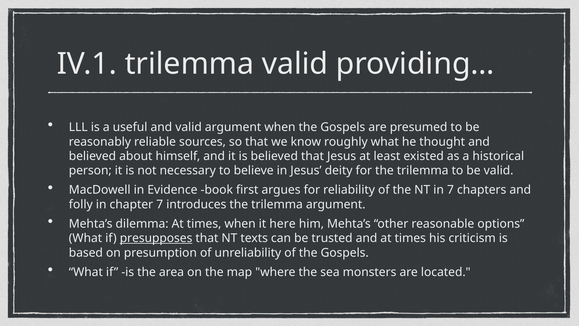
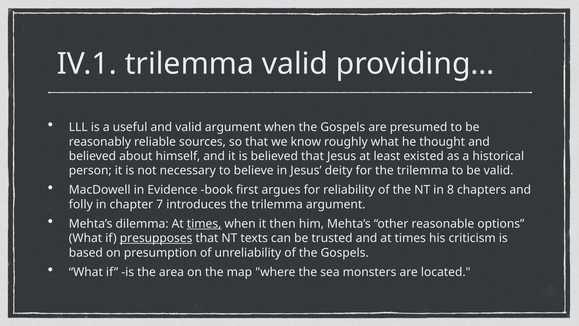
in 7: 7 -> 8
times at (204, 224) underline: none -> present
here: here -> then
